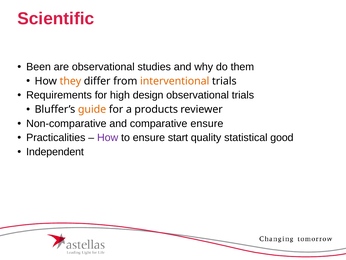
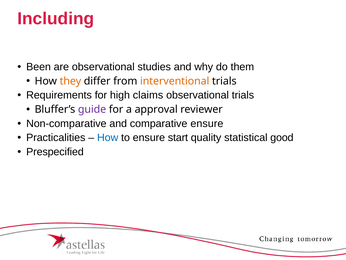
Scientific: Scientific -> Including
design: design -> claims
guide colour: orange -> purple
products: products -> approval
How at (108, 137) colour: purple -> blue
Independent: Independent -> Prespecified
